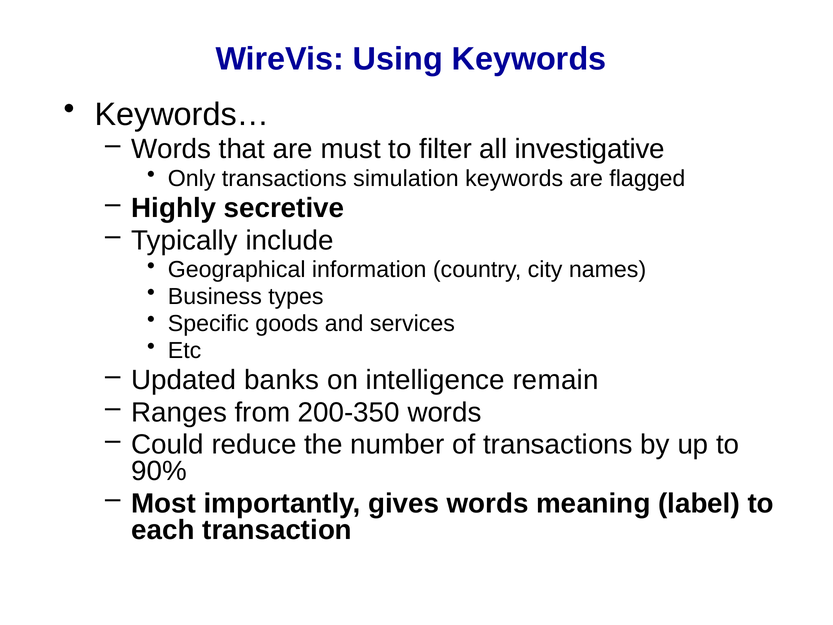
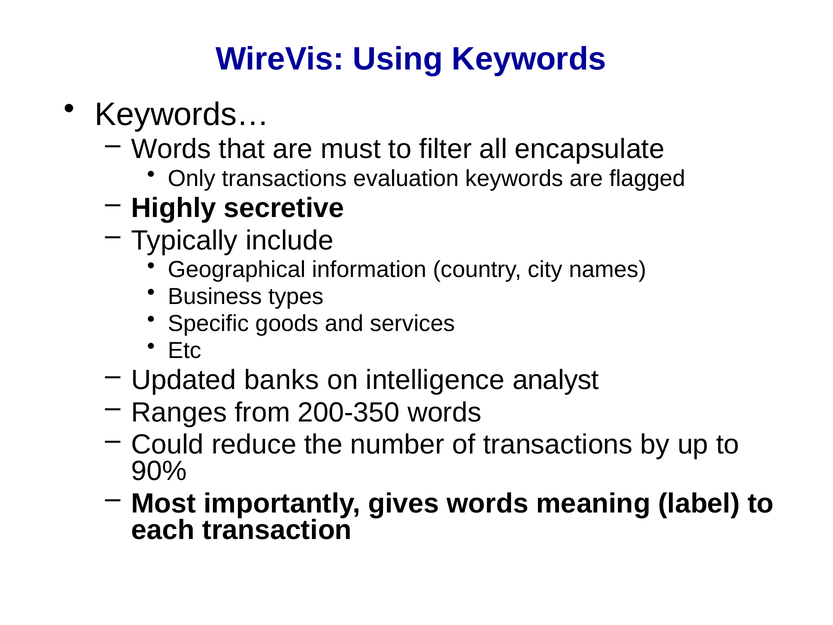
investigative: investigative -> encapsulate
simulation: simulation -> evaluation
remain: remain -> analyst
